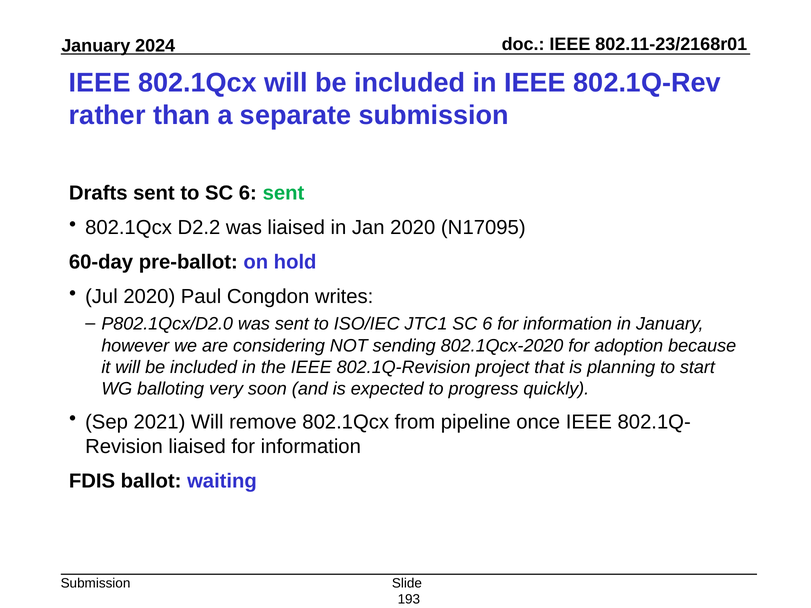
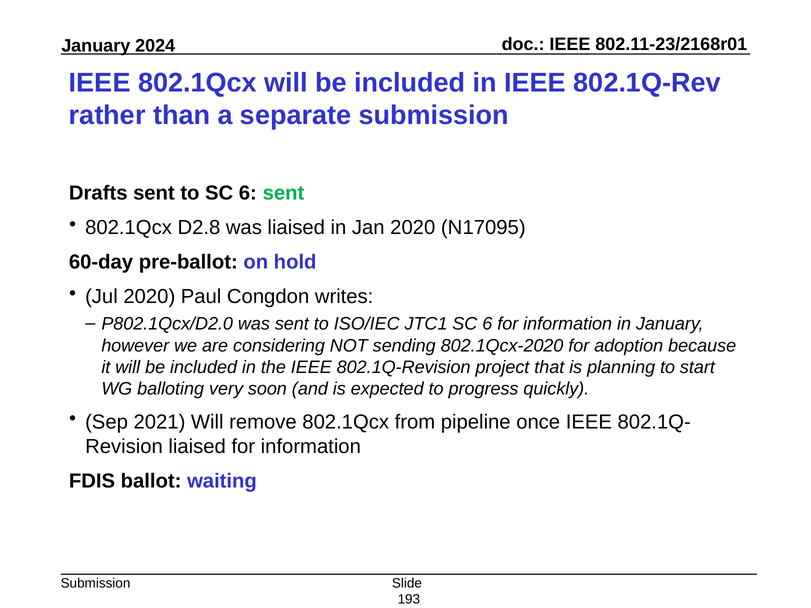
D2.2: D2.2 -> D2.8
